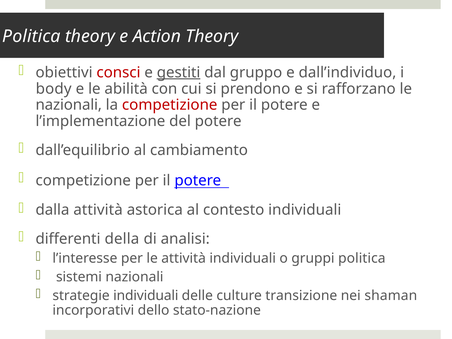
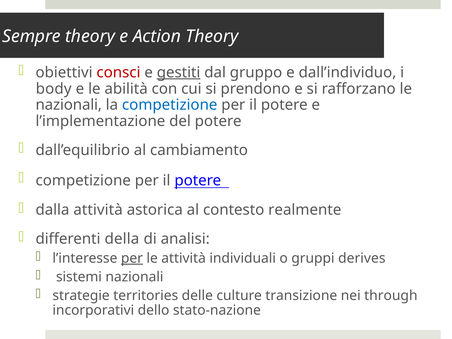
Politica at (31, 37): Politica -> Sempre
competizione at (170, 105) colour: red -> blue
contesto individuali: individuali -> realmente
per at (132, 258) underline: none -> present
gruppi politica: politica -> derives
strategie individuali: individuali -> territories
shaman: shaman -> through
